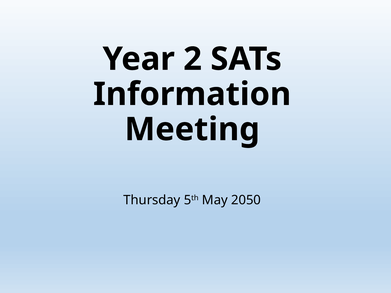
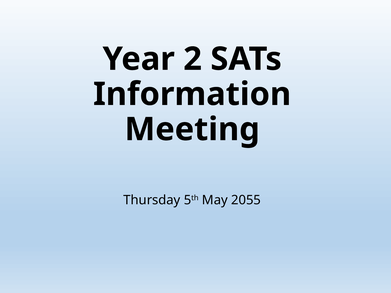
2050: 2050 -> 2055
